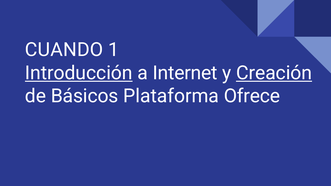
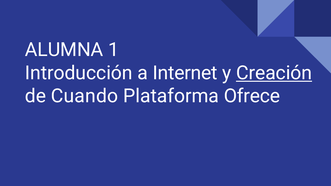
CUANDO: CUANDO -> ALUMNA
Introducción underline: present -> none
Básicos: Básicos -> Cuando
